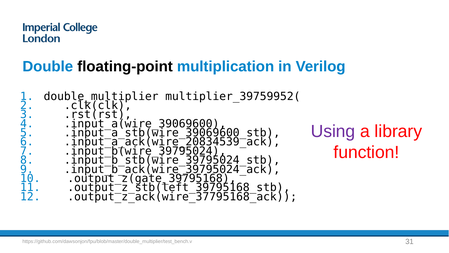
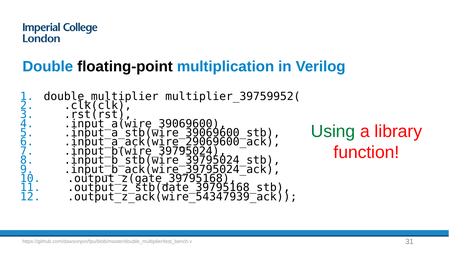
Using colour: purple -> green
.input_a_ack(wire_20834539_ack: .input_a_ack(wire_20834539_ack -> .input_a_ack(wire_29069600_ack
.output_z_stb(left_39795168_stb: .output_z_stb(left_39795168_stb -> .output_z_stb(date_39795168_stb
.output_z_ack(wire_37795168_ack: .output_z_ack(wire_37795168_ack -> .output_z_ack(wire_54347939_ack
